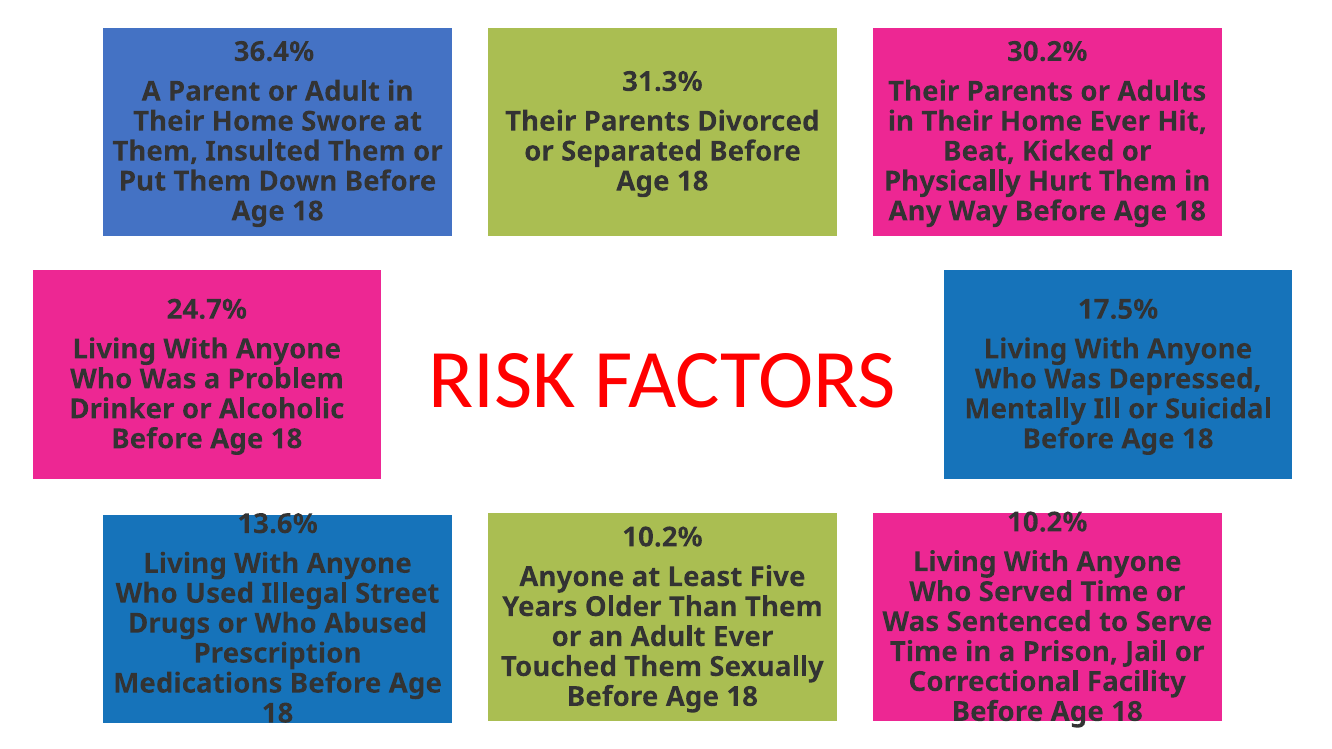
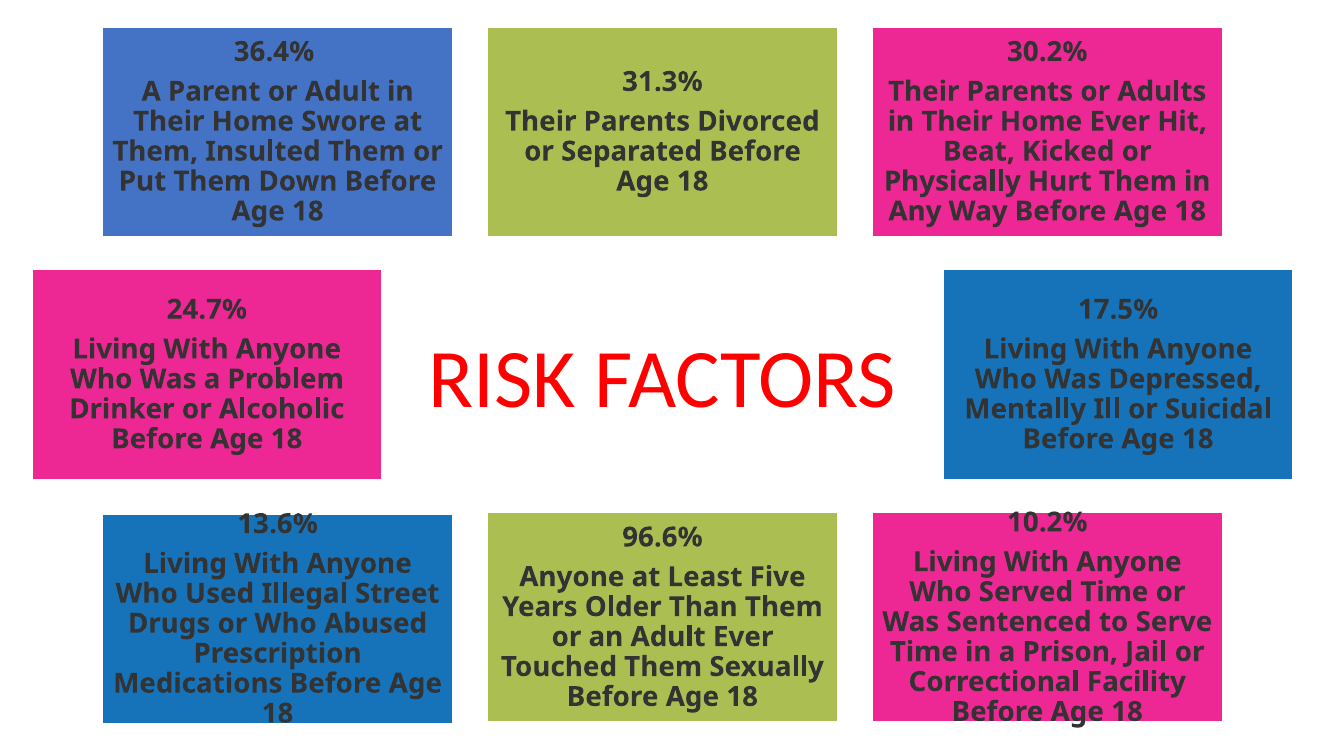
10.2% at (662, 537): 10.2% -> 96.6%
